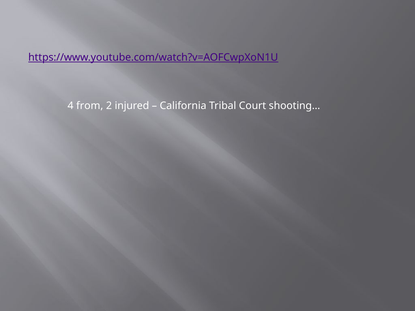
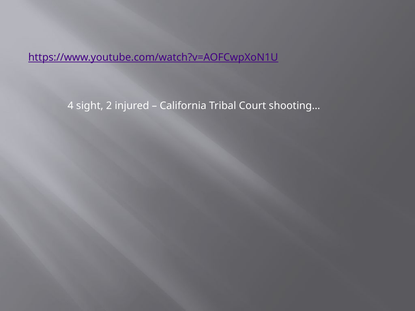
from: from -> sight
